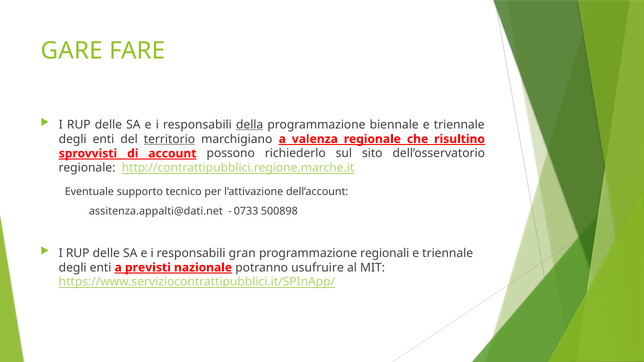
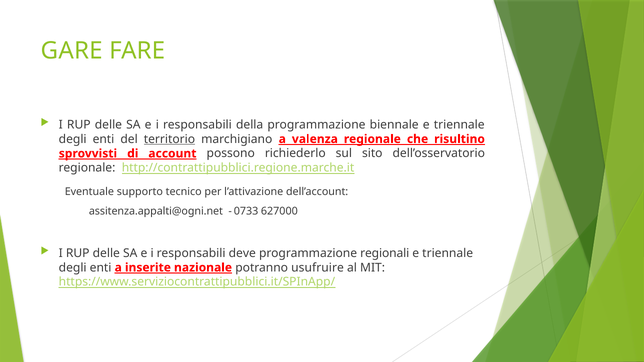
della underline: present -> none
assitenza.appalti@dati.net: assitenza.appalti@dati.net -> assitenza.appalti@ogni.net
500898: 500898 -> 627000
gran: gran -> deve
previsti: previsti -> inserite
